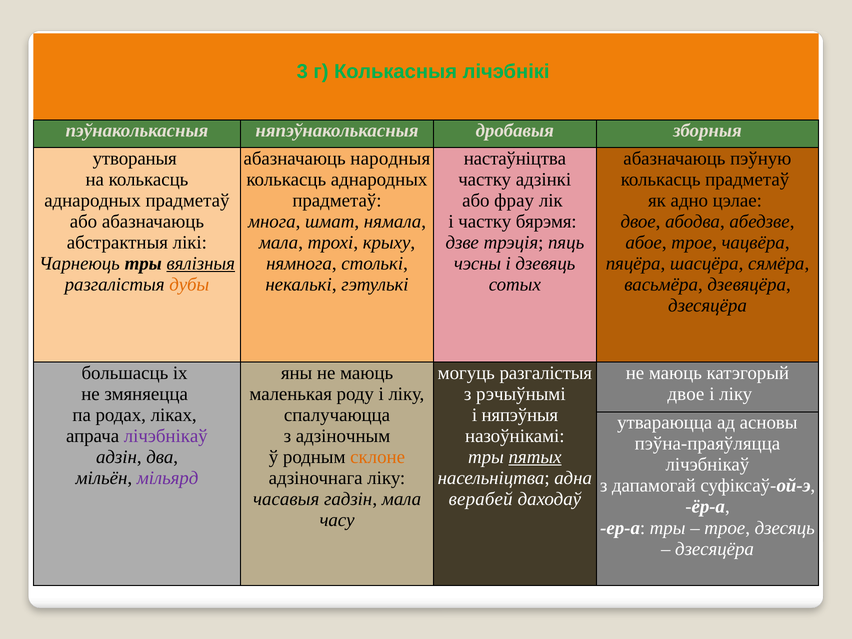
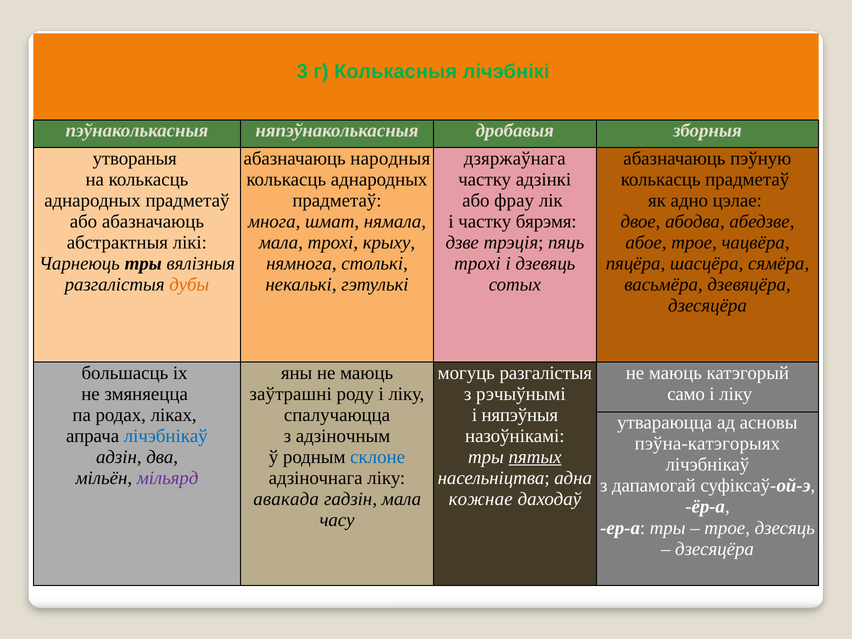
настаўніцтва: настаўніцтва -> дзяржаўнага
вялізныя underline: present -> none
чэсны at (478, 264): чэсны -> трохі
маленькая: маленькая -> заўтрашні
двое at (686, 394): двое -> само
лічэбнікаў at (166, 436) colour: purple -> blue
пэўна-праяўляцца: пэўна-праяўляцца -> пэўна-катэгорыях
склоне colour: orange -> blue
часавыя: часавыя -> авакада
верабей: верабей -> кожнае
